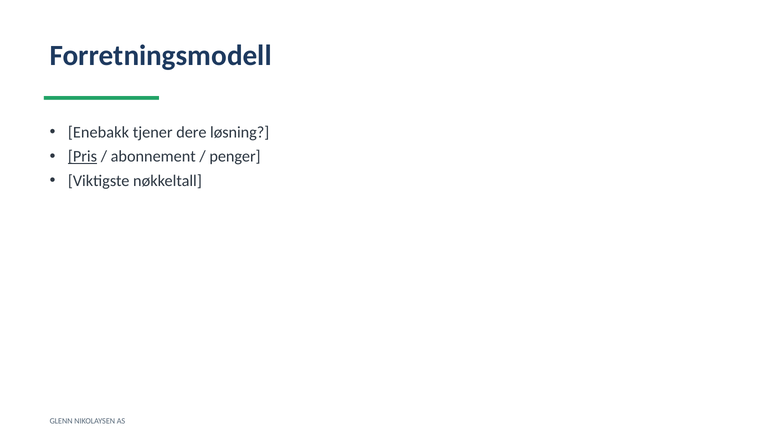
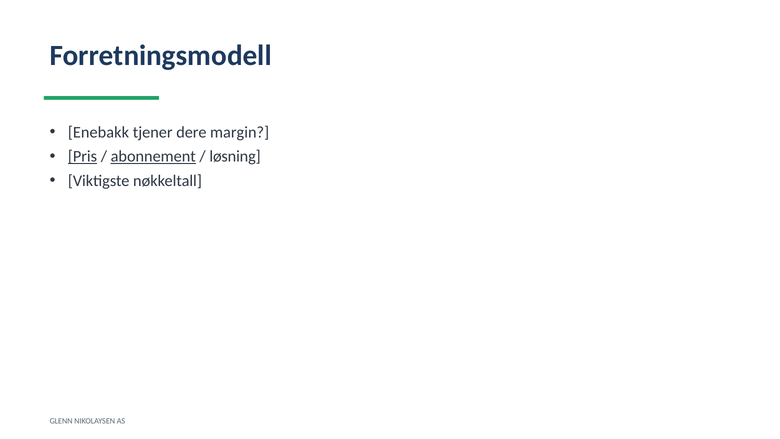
løsning: løsning -> margin
abonnement underline: none -> present
penger: penger -> løsning
